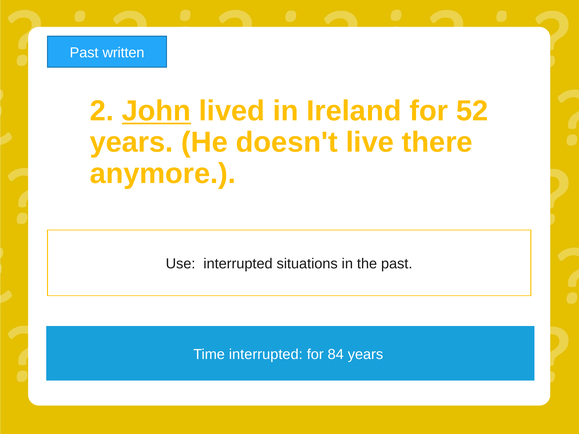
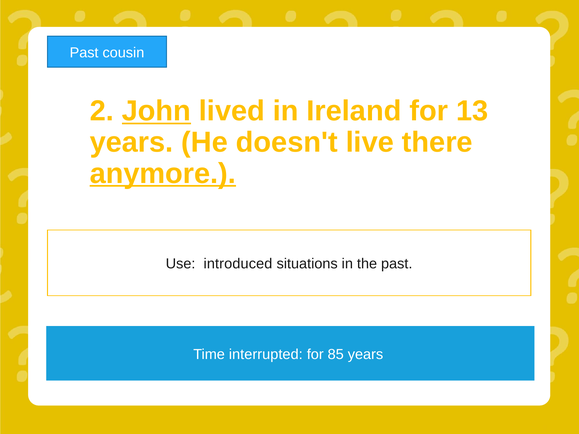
written: written -> cousin
52: 52 -> 13
anymore underline: none -> present
Use interrupted: interrupted -> introduced
84: 84 -> 85
